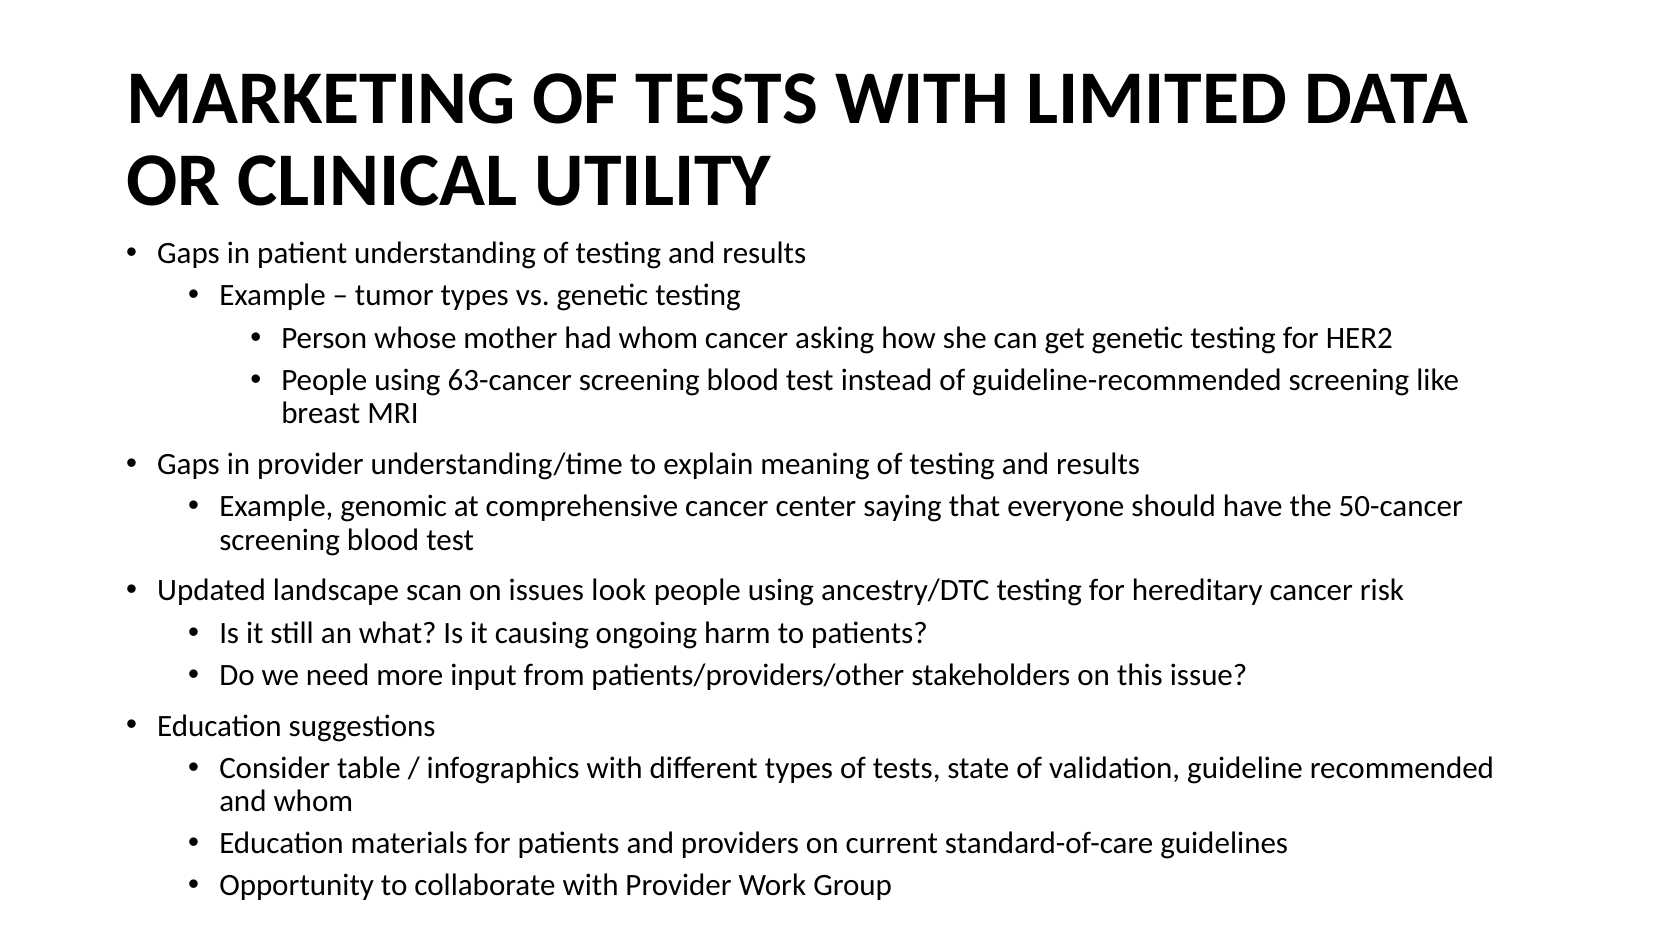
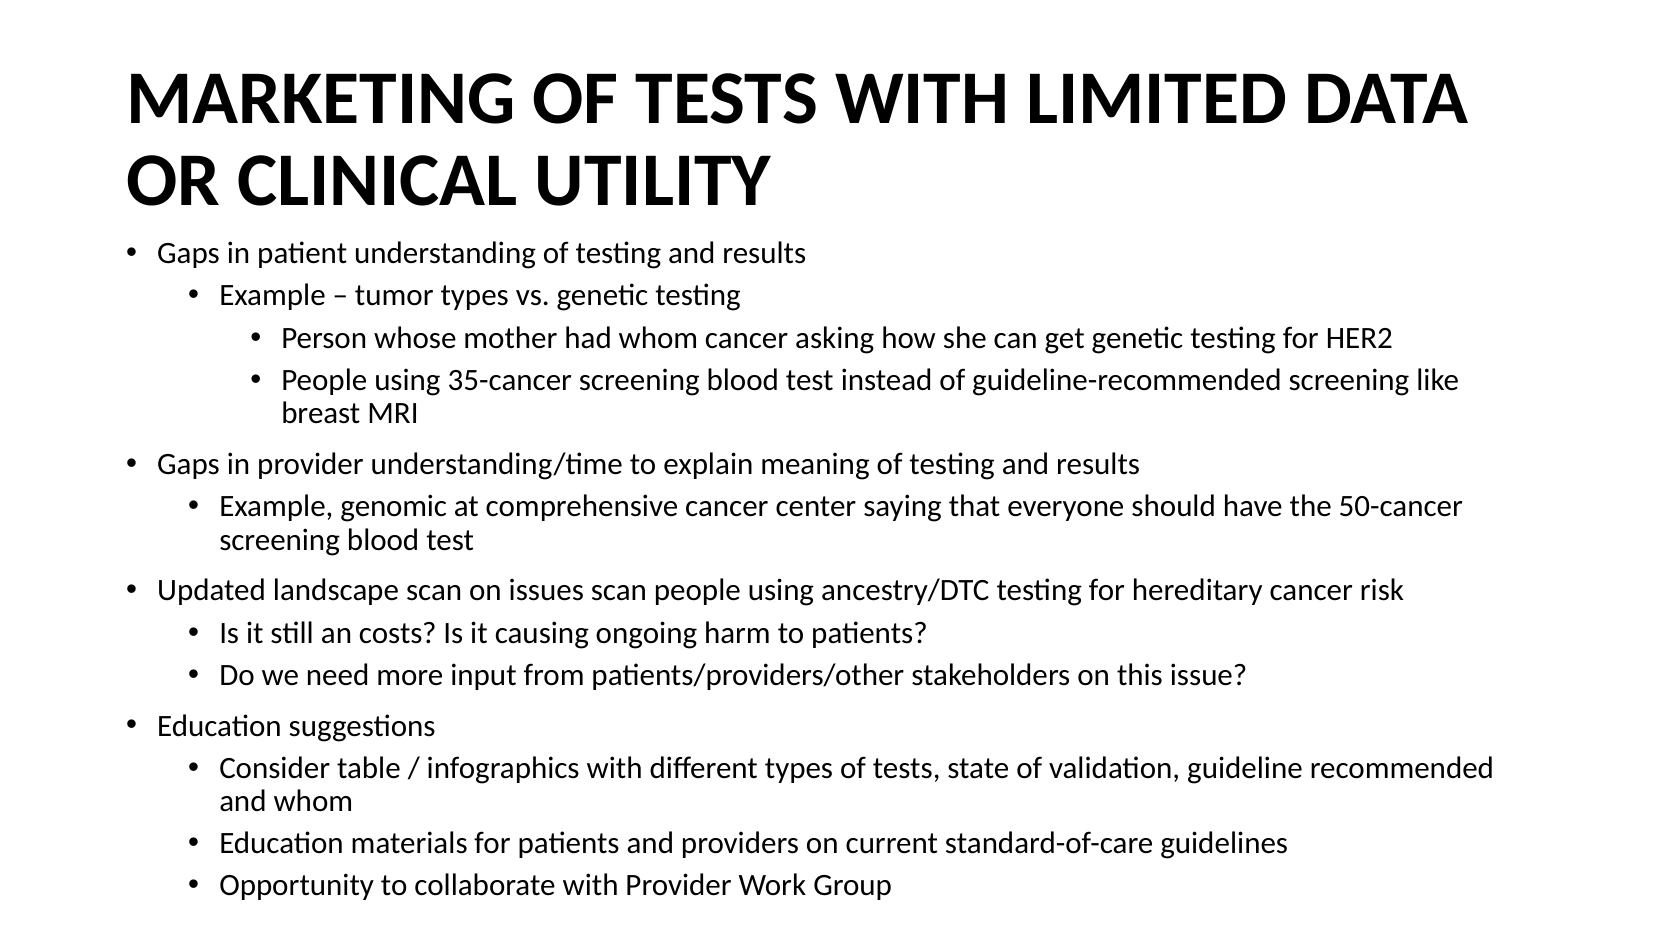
63-cancer: 63-cancer -> 35-cancer
issues look: look -> scan
what: what -> costs
